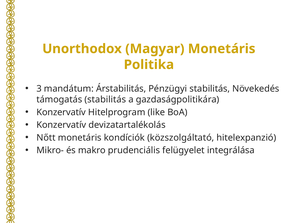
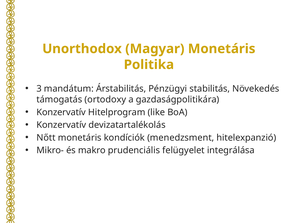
támogatás stabilitás: stabilitás -> ortodoxy
közszolgáltató: közszolgáltató -> menedzsment
